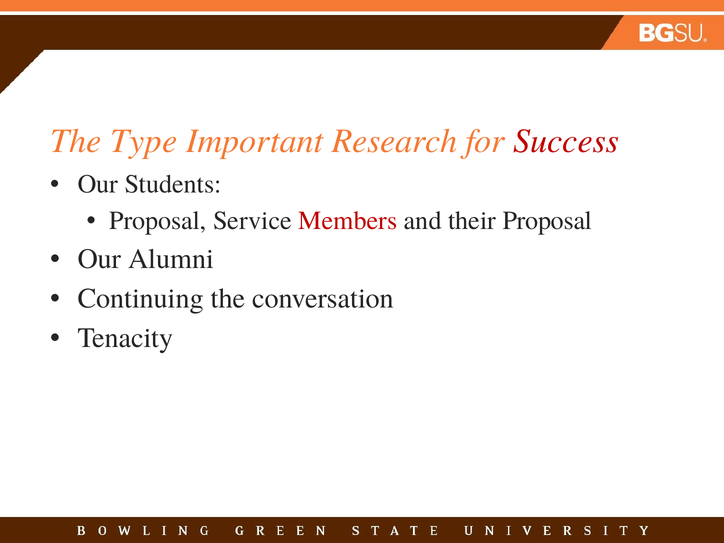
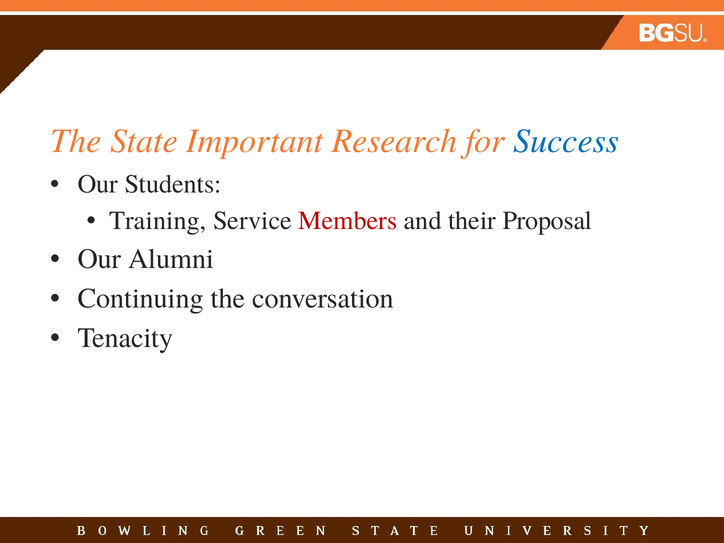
Type: Type -> State
Success colour: red -> blue
Proposal at (158, 221): Proposal -> Training
